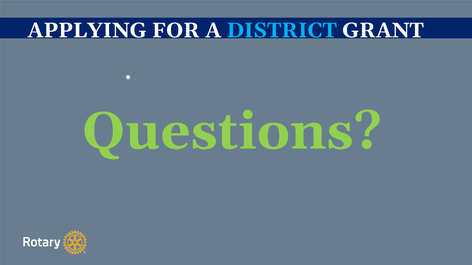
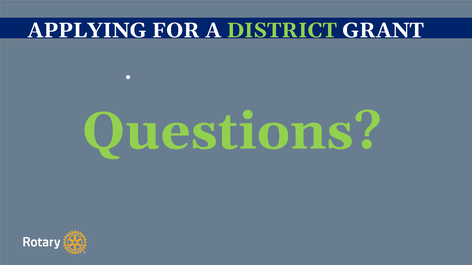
DISTRICT colour: light blue -> light green
